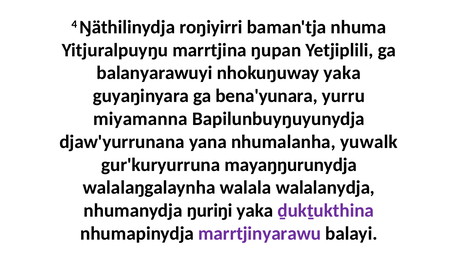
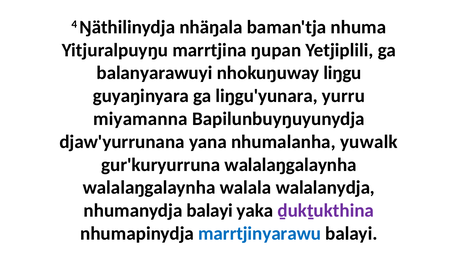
roŋiyirri: roŋiyirri -> nhäŋala
nhokuŋuway yaka: yaka -> liŋgu
bena'yunara: bena'yunara -> liŋgu'yunara
gur'kuryurruna mayaŋŋurunydja: mayaŋŋurunydja -> walalaŋgalaynha
nhumanydja ŋuriŋi: ŋuriŋi -> balayi
marrtjinyarawu colour: purple -> blue
